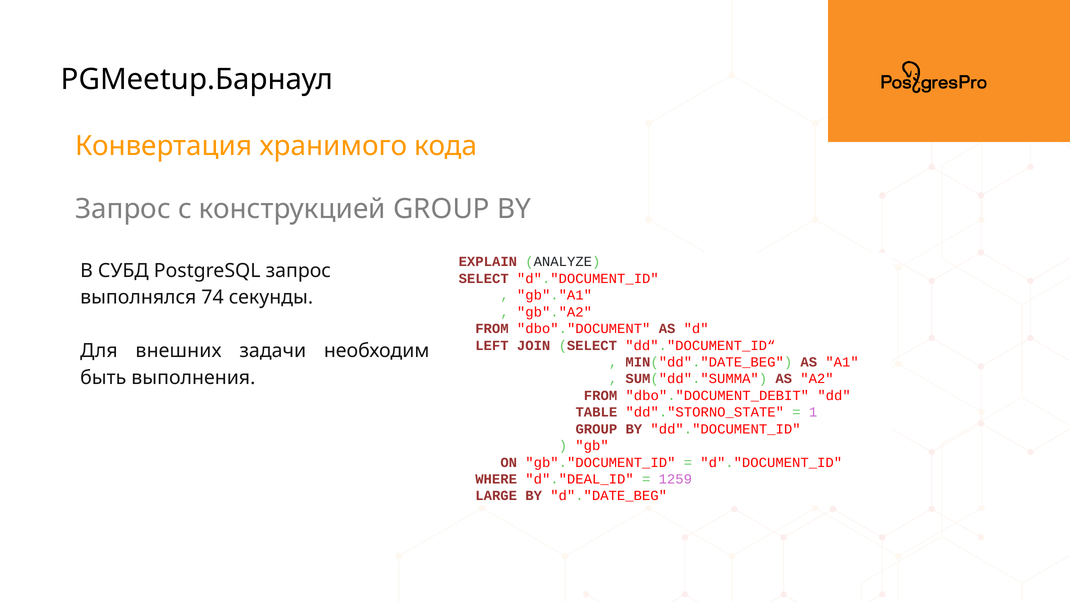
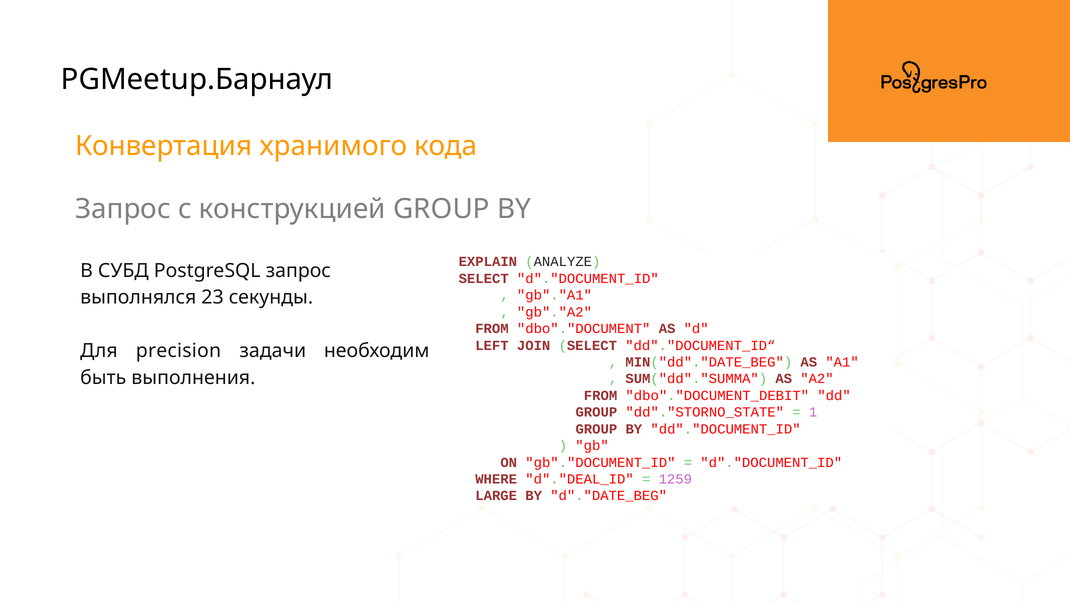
74: 74 -> 23
внешних: внешних -> precision
TABLE at (596, 412): TABLE -> GROUP
